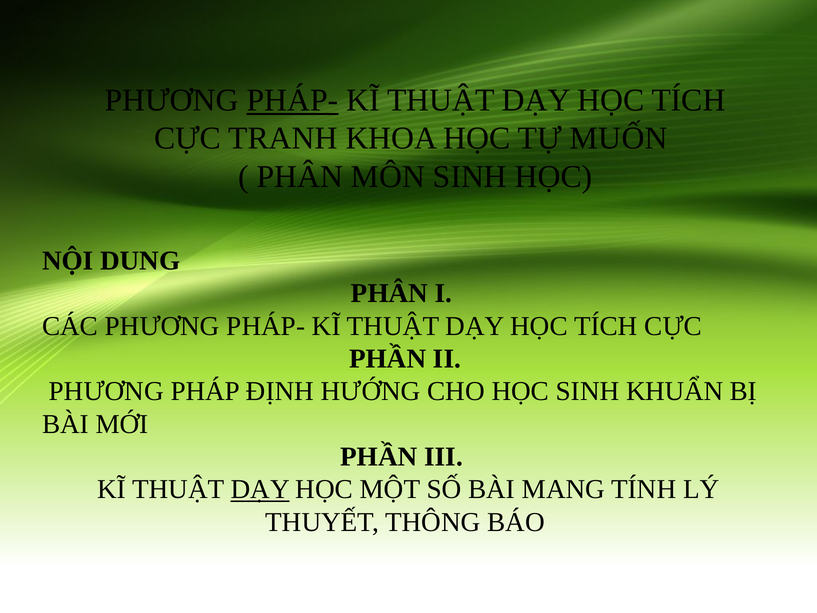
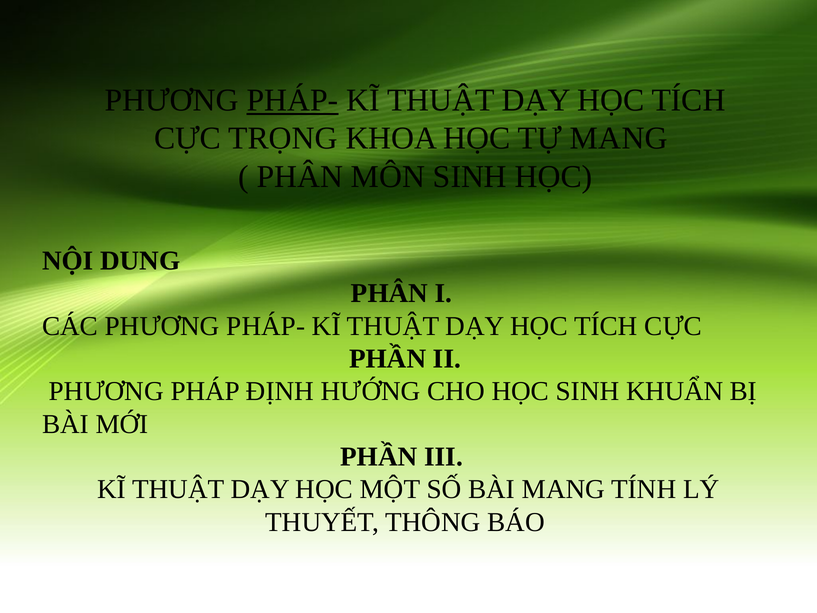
TRANH: TRANH -> TRỌNG
TỰ MUỐN: MUỐN -> MANG
DẠY at (260, 489) underline: present -> none
